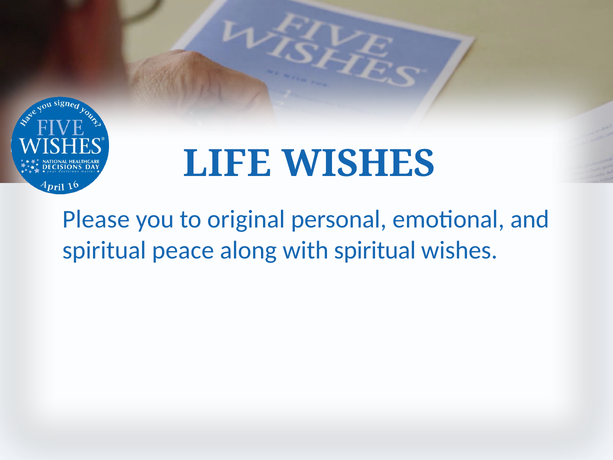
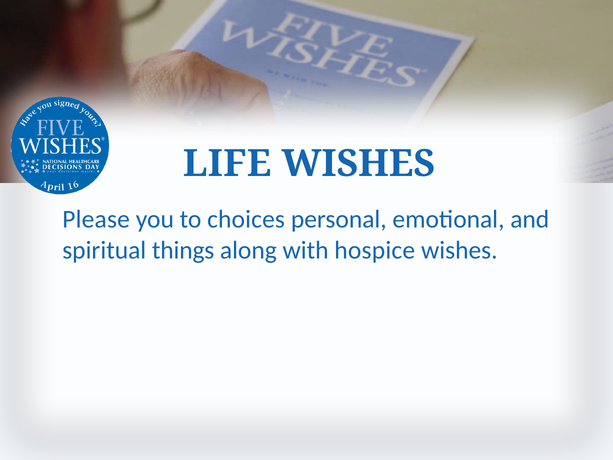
original: original -> choices
peace: peace -> things
with spiritual: spiritual -> hospice
